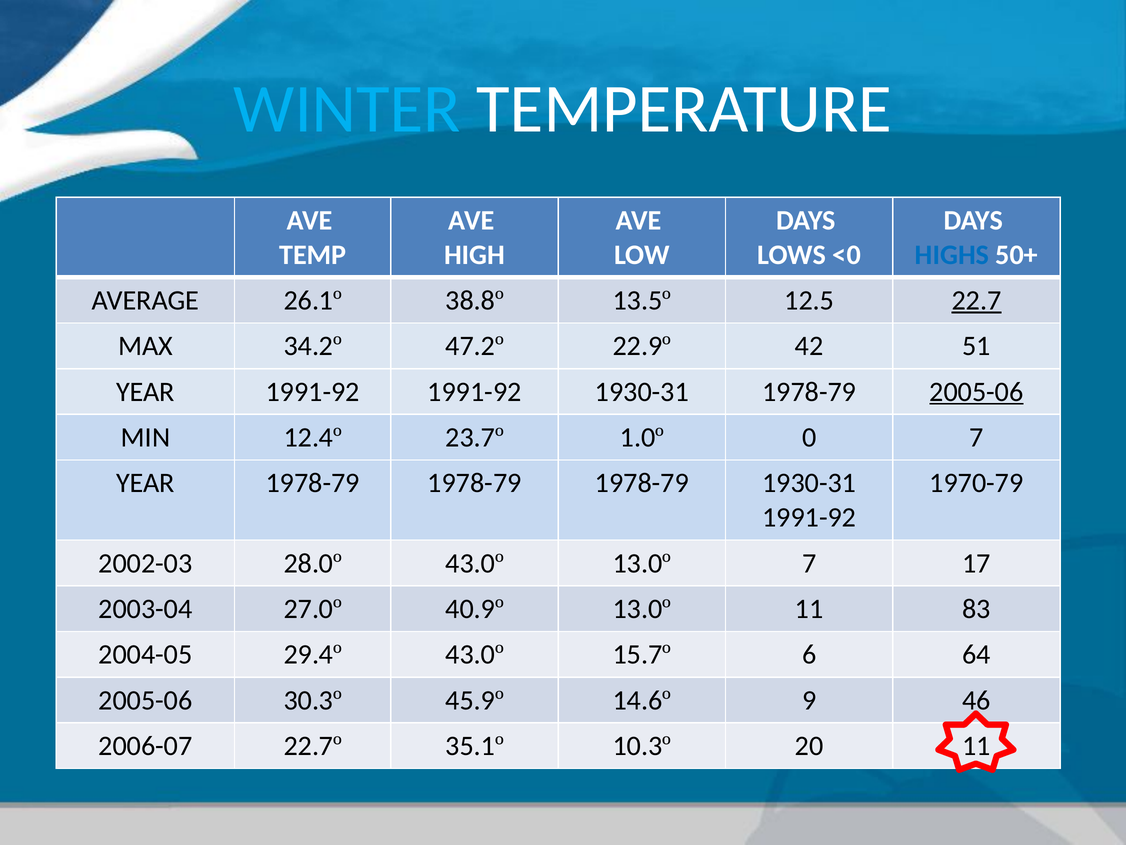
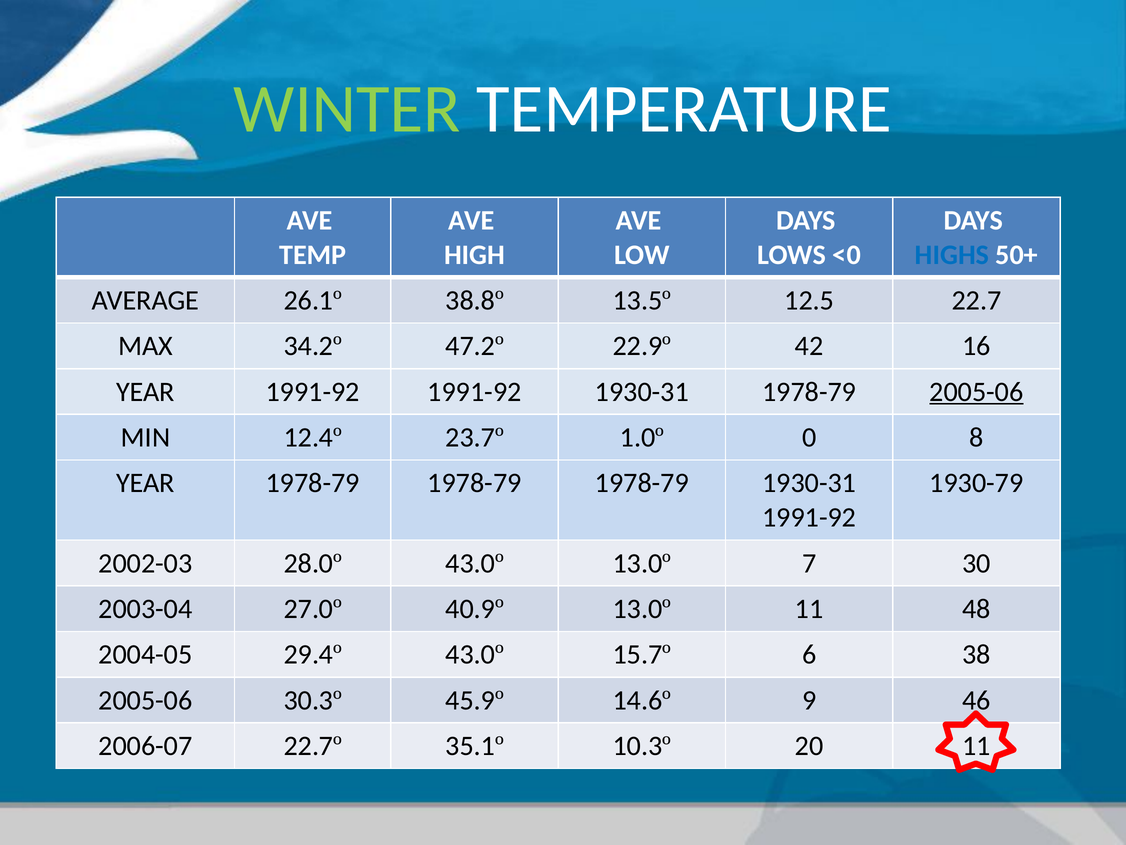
WINTER colour: light blue -> light green
22.7 underline: present -> none
51: 51 -> 16
7 at (976, 437): 7 -> 8
1970-79: 1970-79 -> 1930-79
17: 17 -> 30
83: 83 -> 48
64: 64 -> 38
